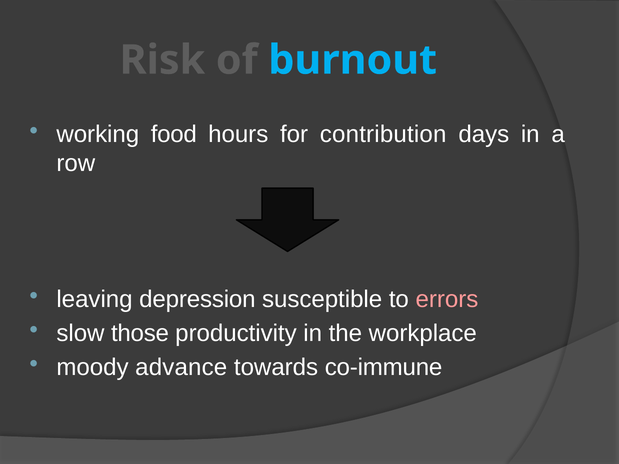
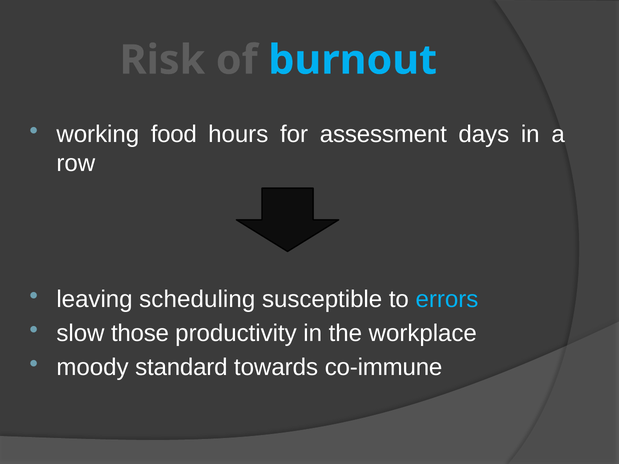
contribution: contribution -> assessment
depression: depression -> scheduling
errors colour: pink -> light blue
advance: advance -> standard
